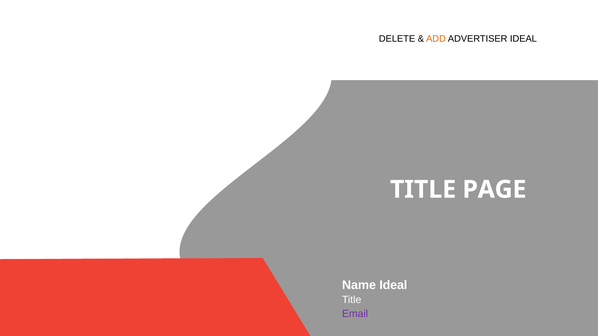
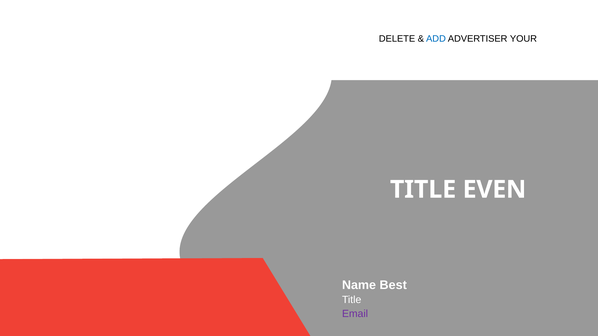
ADD colour: orange -> blue
ADVERTISER IDEAL: IDEAL -> YOUR
PAGE: PAGE -> EVEN
Name Ideal: Ideal -> Best
